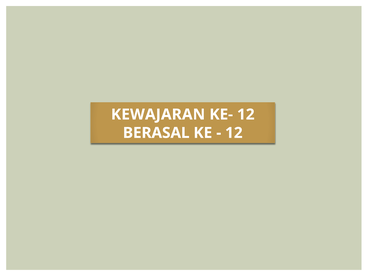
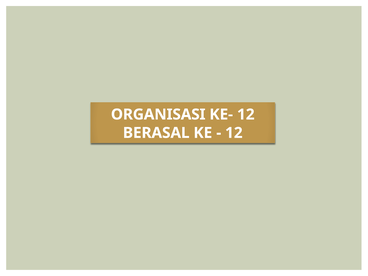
KEWAJARAN: KEWAJARAN -> ORGANISASI
